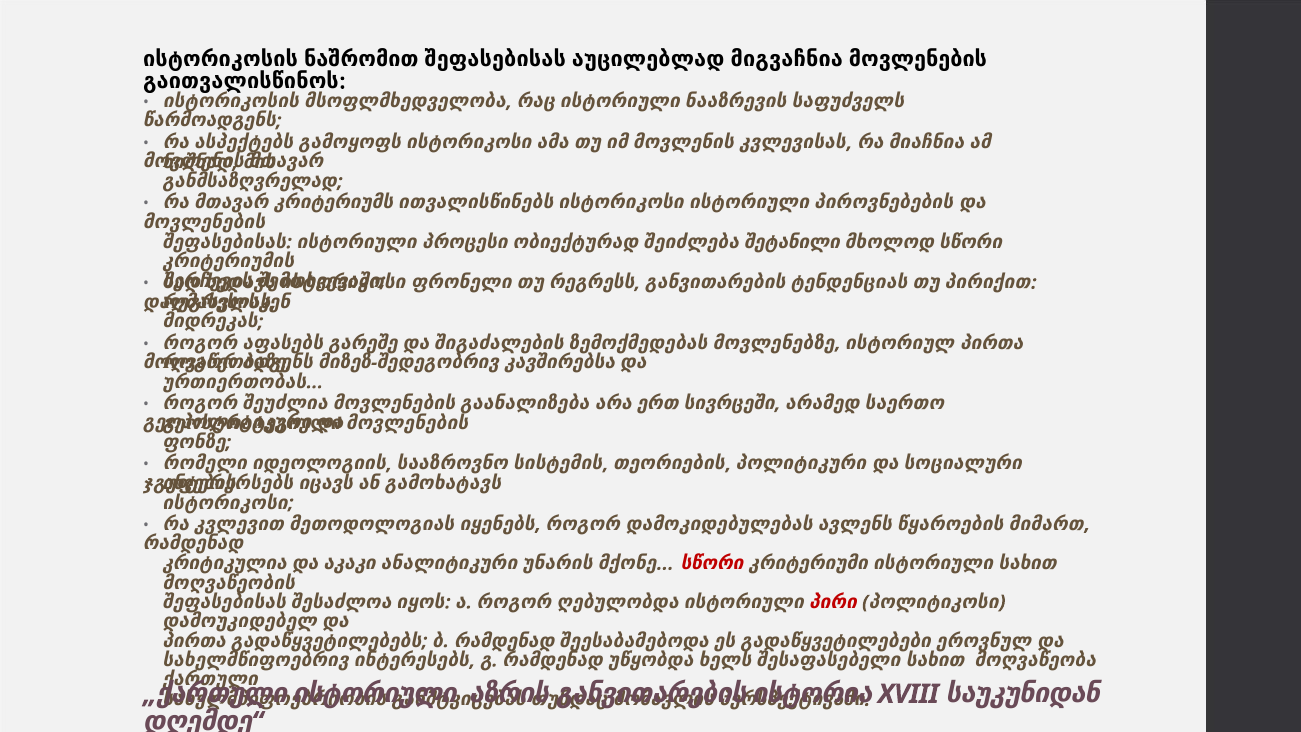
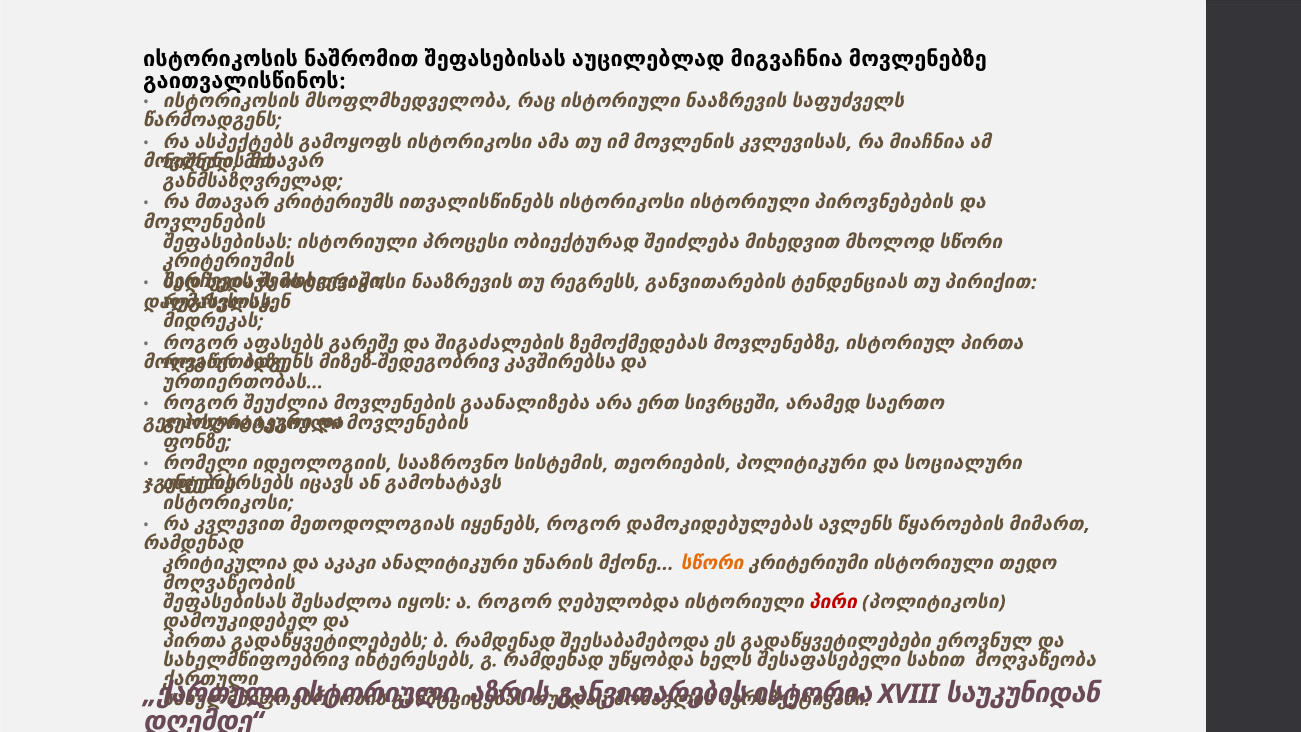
მიგვაჩნია მოვლენების: მოვლენების -> მოვლენებზე
შეტანილი: შეტანილი -> მიხედვით
ფრონელი at (461, 282): ფრონელი -> ნააზრევის
სწორი at (712, 563) colour: red -> orange
ისტორიული სახით: სახით -> თედო
